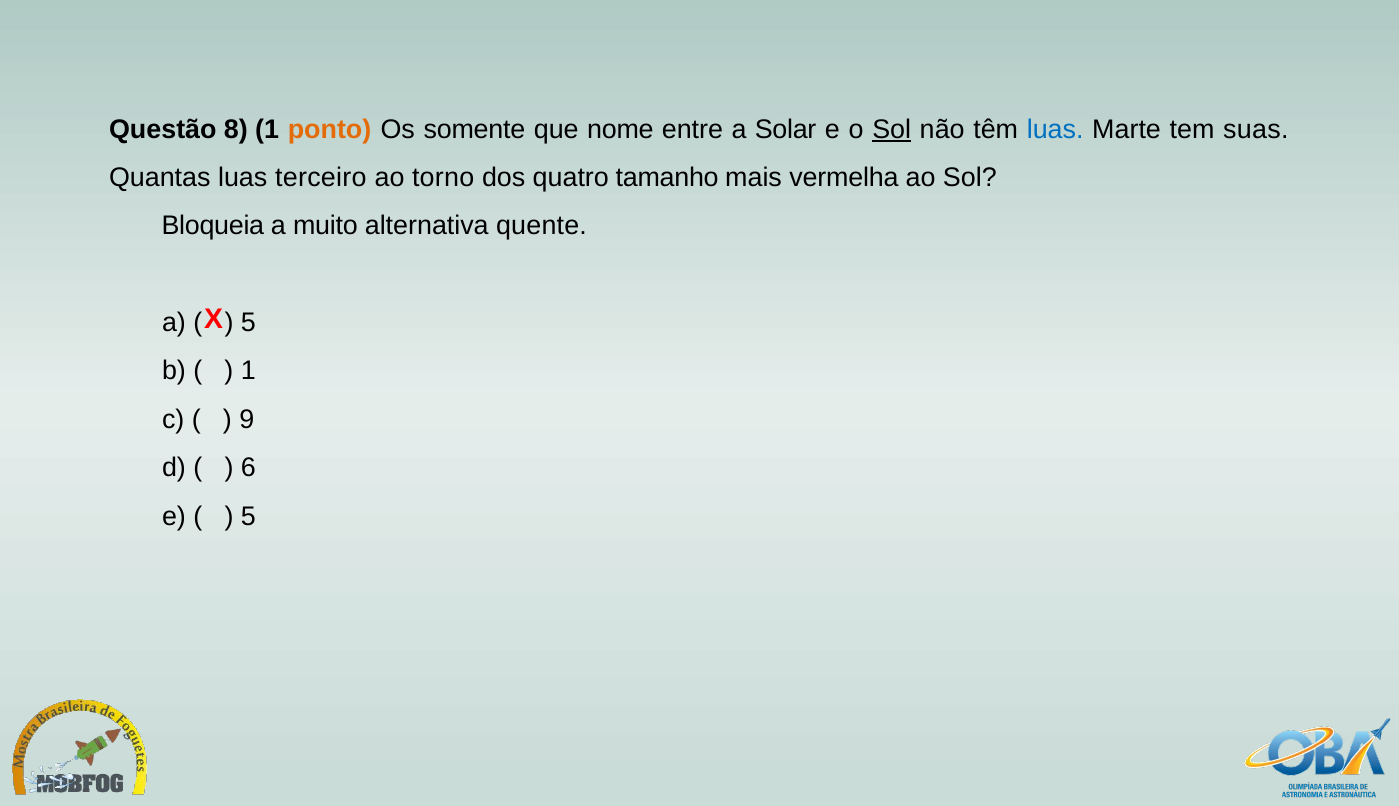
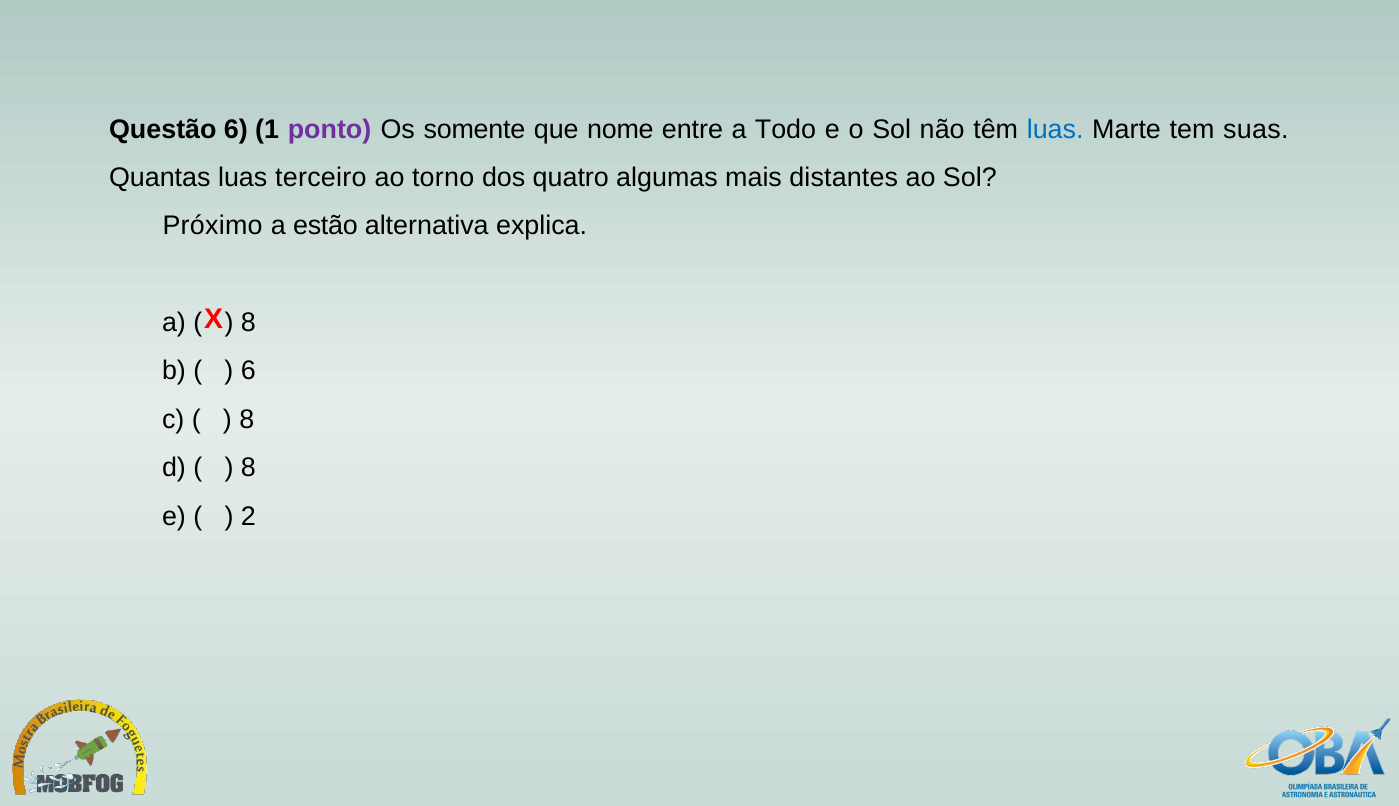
Questão 8: 8 -> 6
ponto colour: orange -> purple
Solar: Solar -> Todo
Sol at (892, 129) underline: present -> none
tamanho: tamanho -> algumas
vermelha: vermelha -> distantes
Bloqueia: Bloqueia -> Próximo
muito: muito -> estão
quente: quente -> explica
5 at (248, 323): 5 -> 8
1 at (248, 371): 1 -> 6
9 at (247, 419): 9 -> 8
6 at (248, 468): 6 -> 8
5 at (248, 516): 5 -> 2
